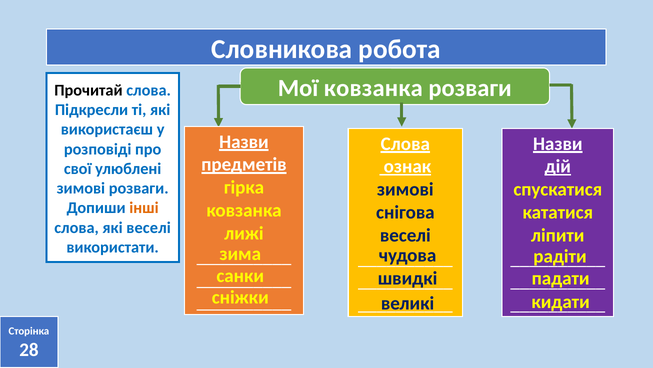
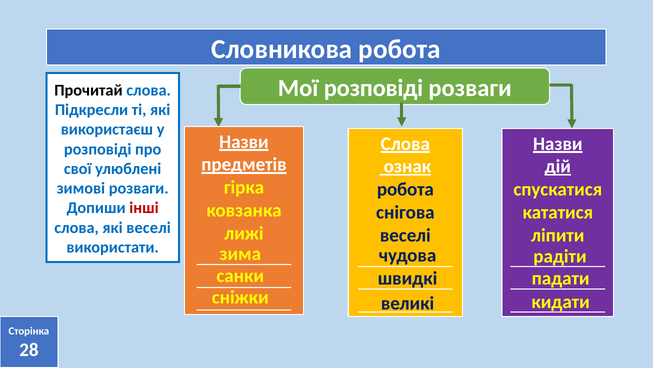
Мої ковзанка: ковзанка -> розповіді
зимові at (405, 189): зимові -> робота
інші colour: orange -> red
